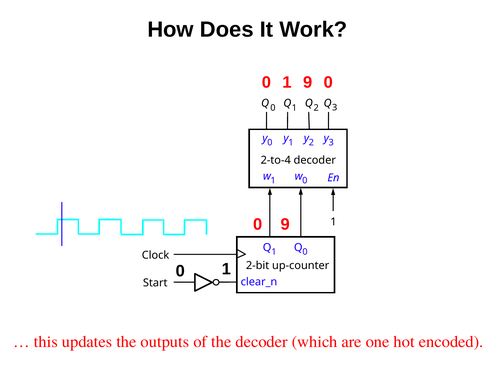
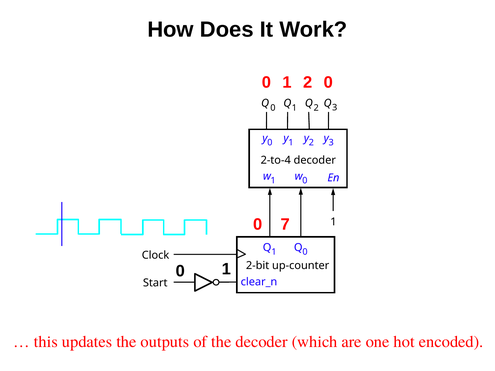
1 9: 9 -> 2
0 9: 9 -> 7
